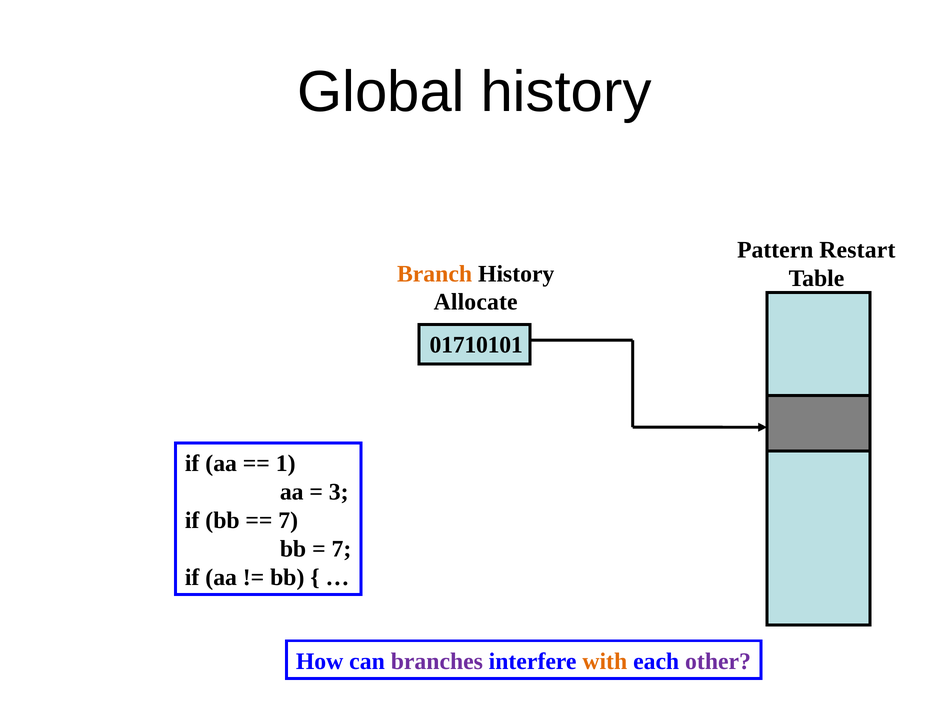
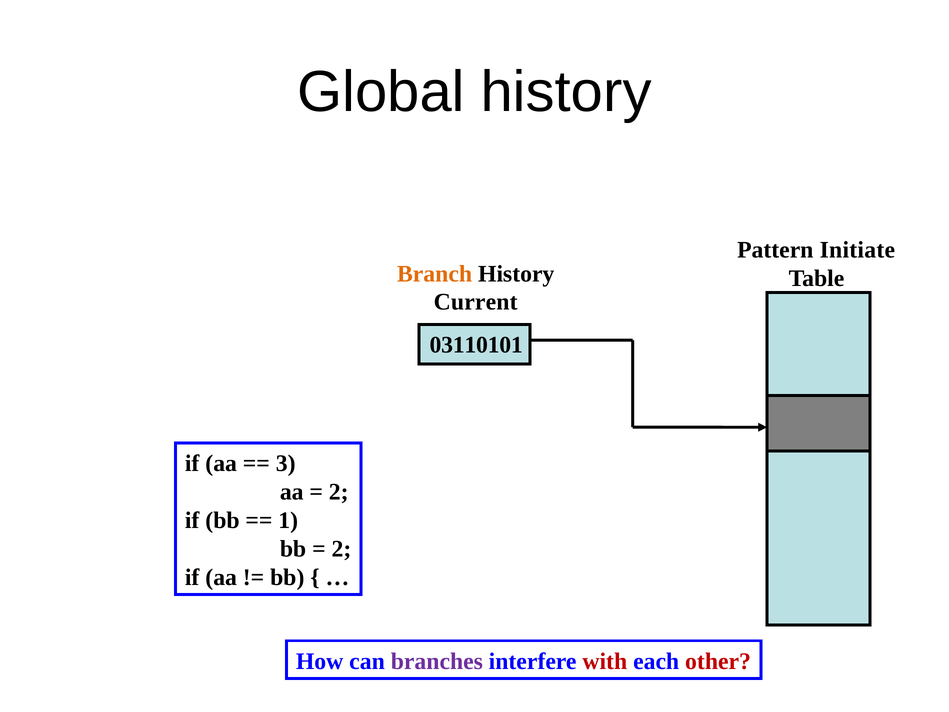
Restart: Restart -> Initiate
Allocate: Allocate -> Current
01710101: 01710101 -> 03110101
1: 1 -> 3
3 at (339, 492): 3 -> 2
7 at (288, 520): 7 -> 1
7 at (341, 549): 7 -> 2
with colour: orange -> red
other colour: purple -> red
